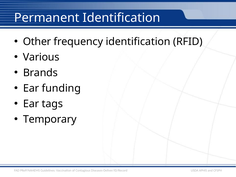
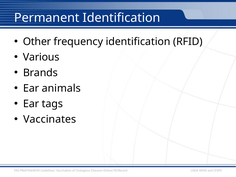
funding: funding -> animals
Temporary: Temporary -> Vaccinates
